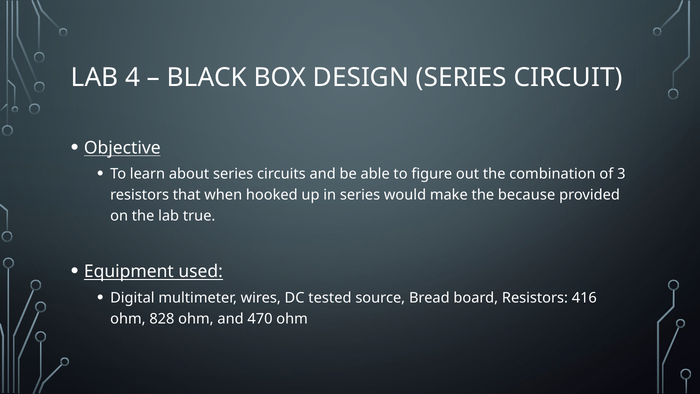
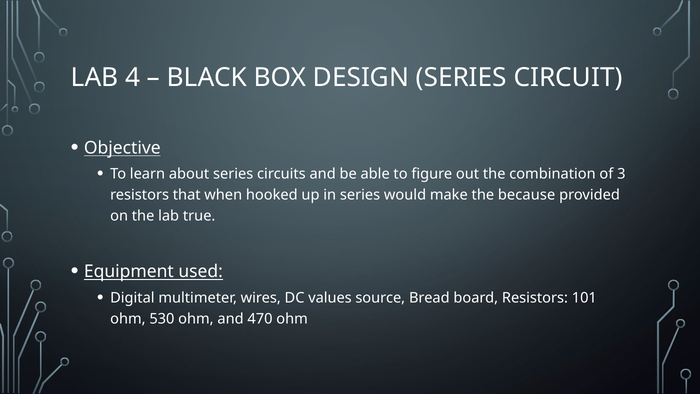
tested: tested -> values
416: 416 -> 101
828: 828 -> 530
